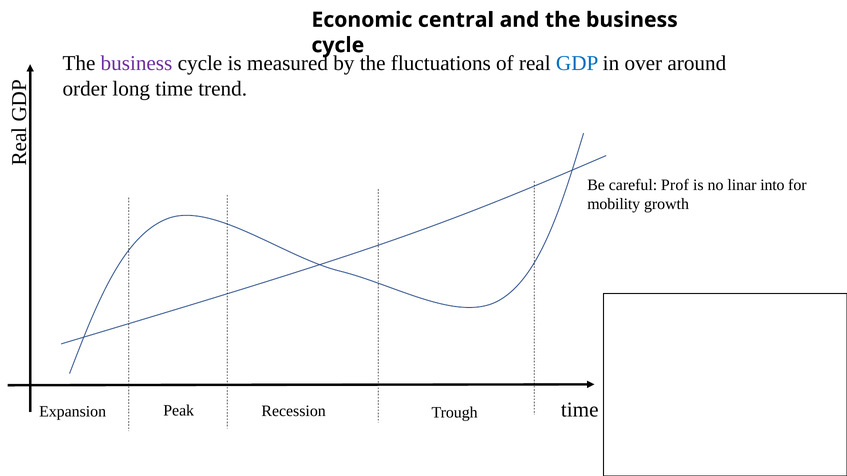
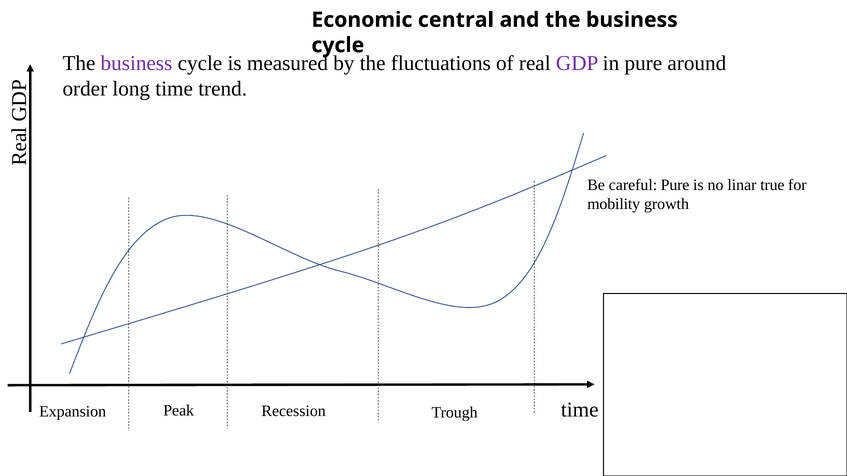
GDP colour: blue -> purple
in over: over -> pure
careful Prof: Prof -> Pure
into: into -> true
